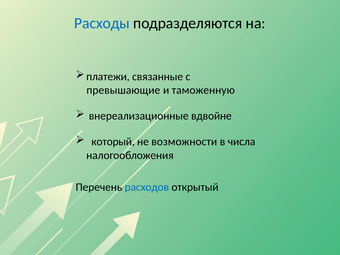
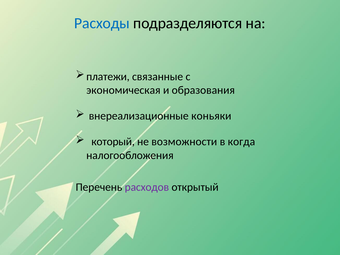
превышающие: превышающие -> экономическая
таможенную: таможенную -> образования
вдвойне: вдвойне -> коньяки
числа: числа -> когда
расходов colour: blue -> purple
